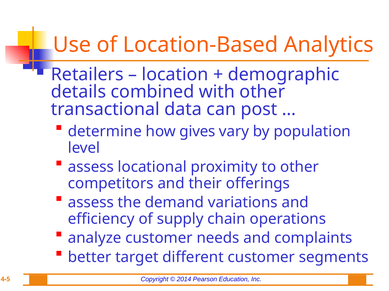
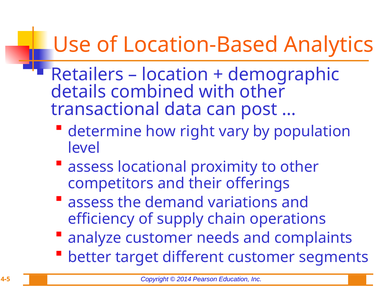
gives: gives -> right
